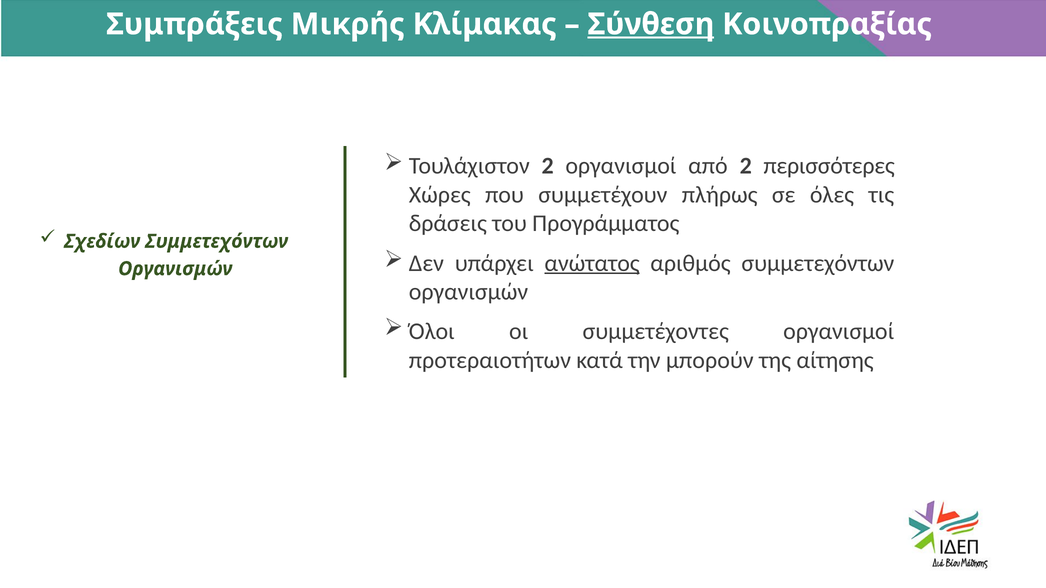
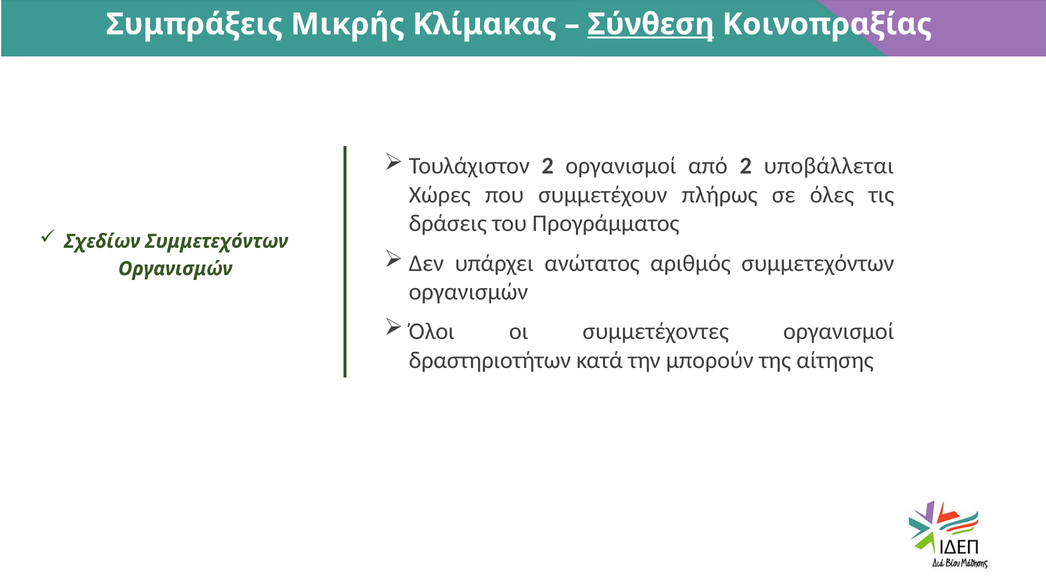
περισσότερες: περισσότερες -> υποβάλλεται
ανώτατος underline: present -> none
προτεραιοτήτων: προτεραιοτήτων -> δραστηριοτήτων
